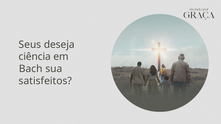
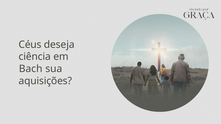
Seus: Seus -> Céus
satisfeitos: satisfeitos -> aquisições
